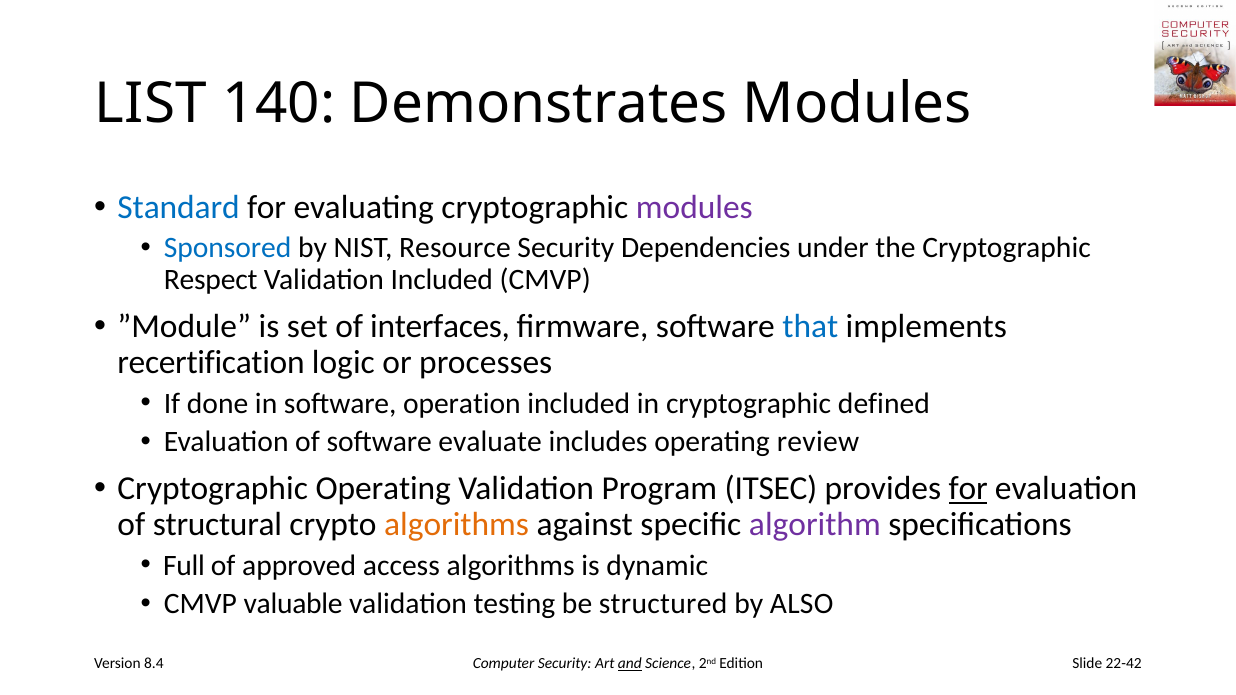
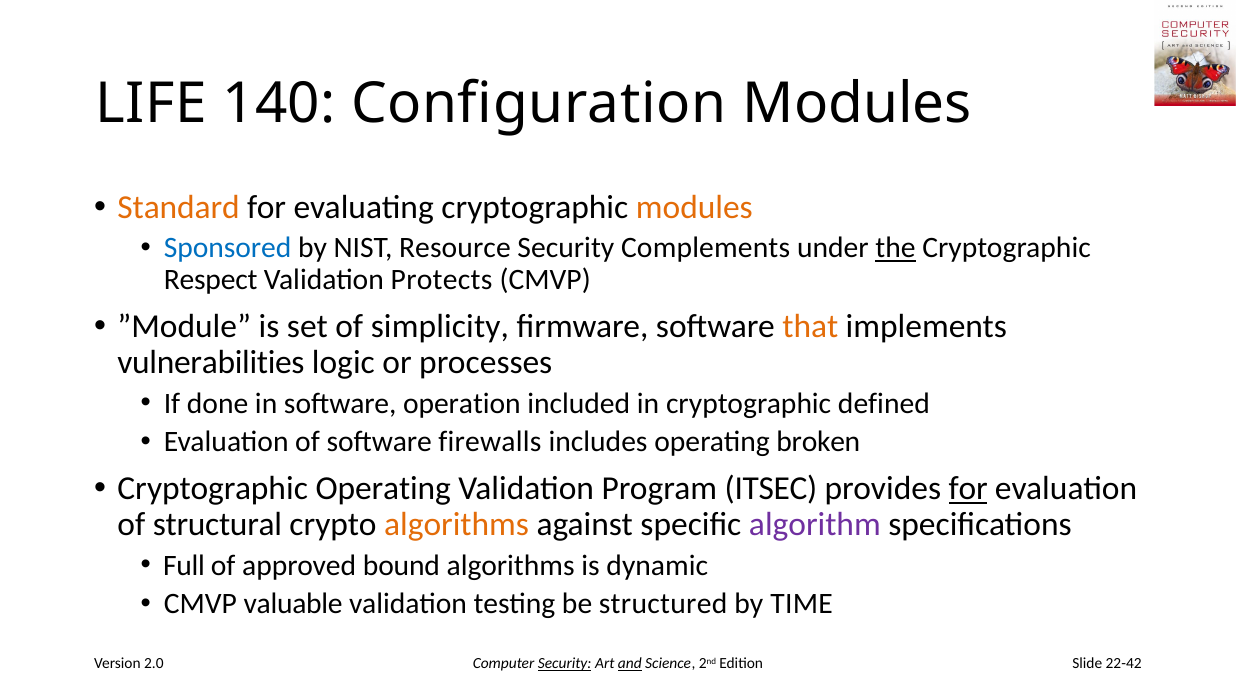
LIST: LIST -> LIFE
Demonstrates: Demonstrates -> Configuration
Standard colour: blue -> orange
modules at (694, 208) colour: purple -> orange
Dependencies: Dependencies -> Complements
the underline: none -> present
Validation Included: Included -> Protects
interfaces: interfaces -> simplicity
that colour: blue -> orange
recertification: recertification -> vulnerabilities
evaluate: evaluate -> firewalls
review: review -> broken
access: access -> bound
ALSO: ALSO -> TIME
8.4: 8.4 -> 2.0
Security at (565, 664) underline: none -> present
